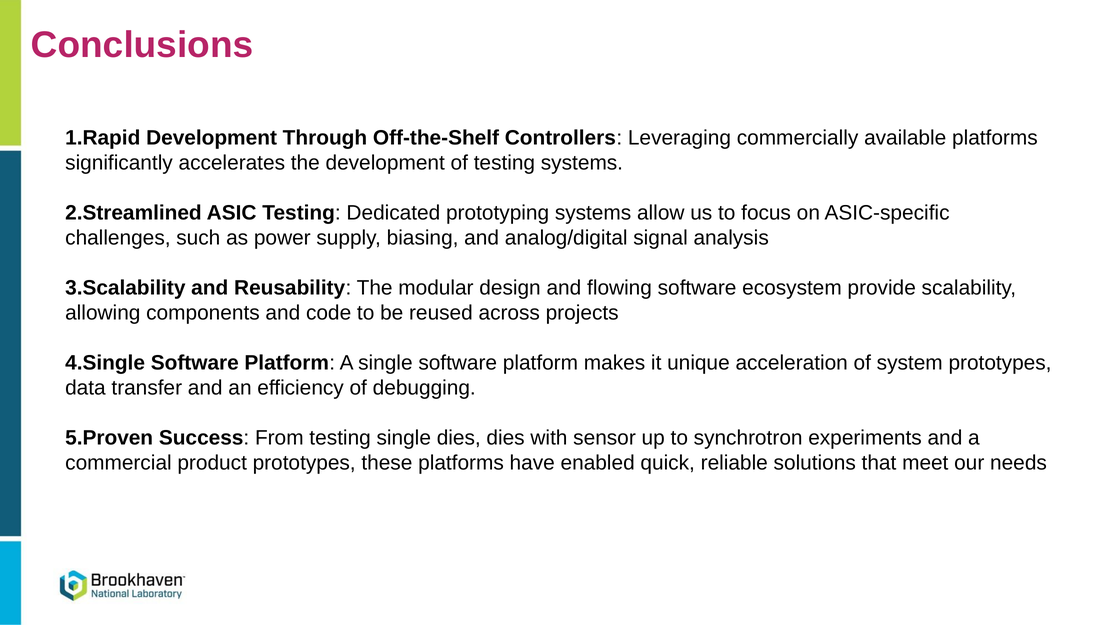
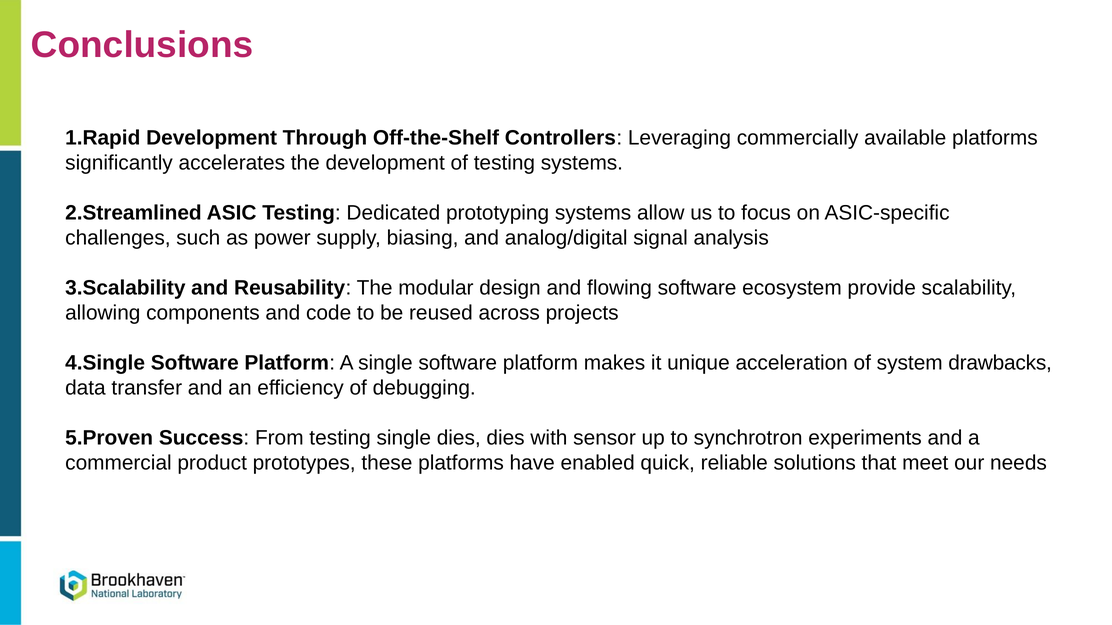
system prototypes: prototypes -> drawbacks
